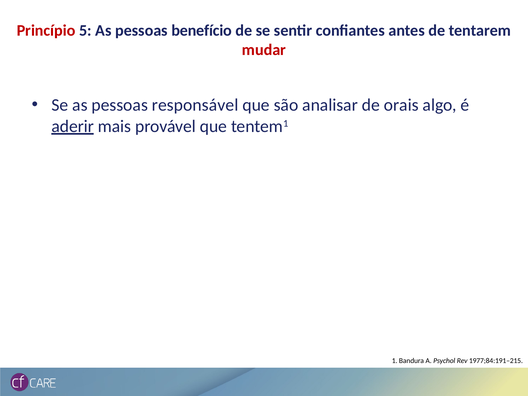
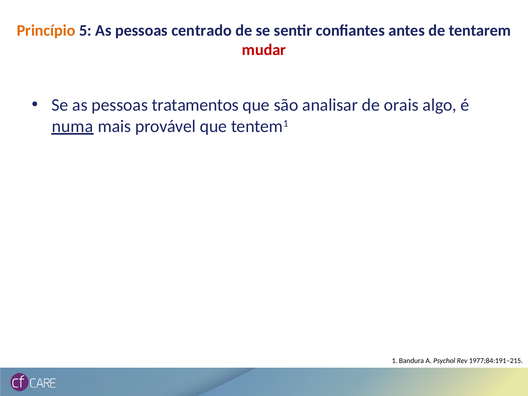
Princípio colour: red -> orange
benefício: benefício -> centrado
responsável: responsável -> tratamentos
aderir: aderir -> numa
